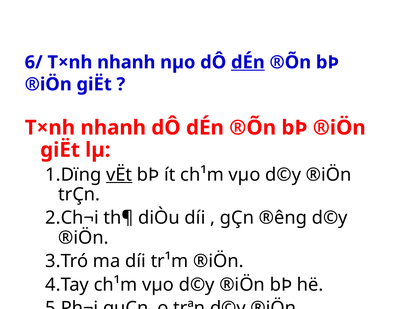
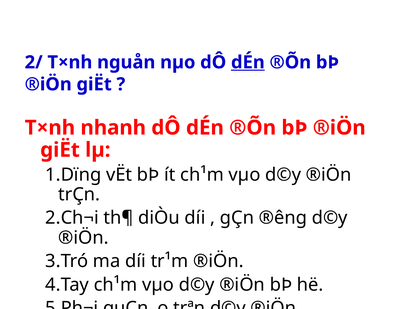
6/: 6/ -> 2/
nhanh at (126, 62): nhanh -> nguån
vËt underline: present -> none
